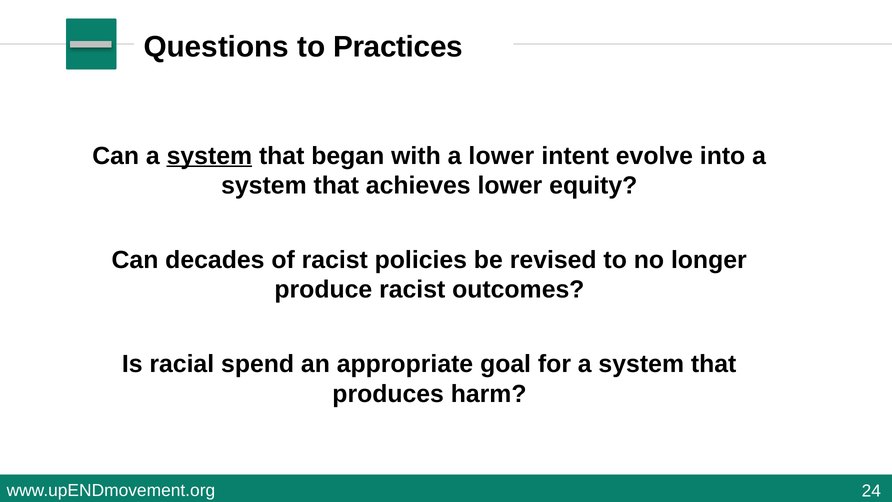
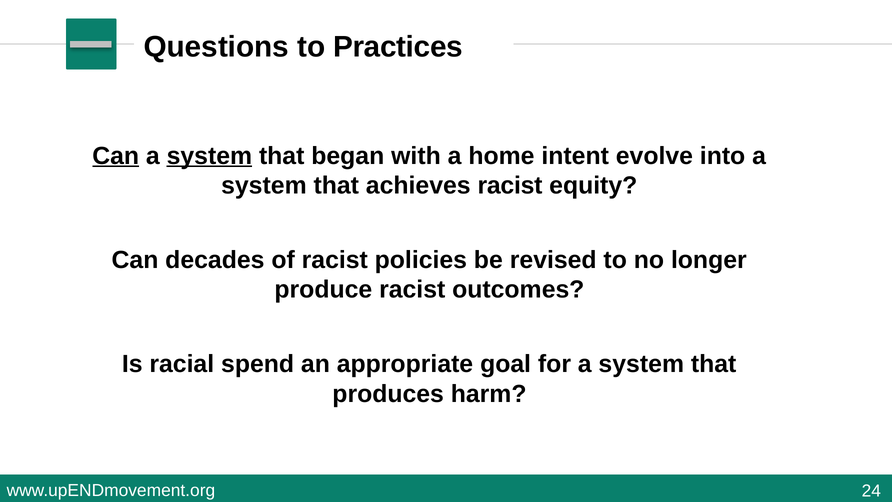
Can at (116, 156) underline: none -> present
a lower: lower -> home
achieves lower: lower -> racist
